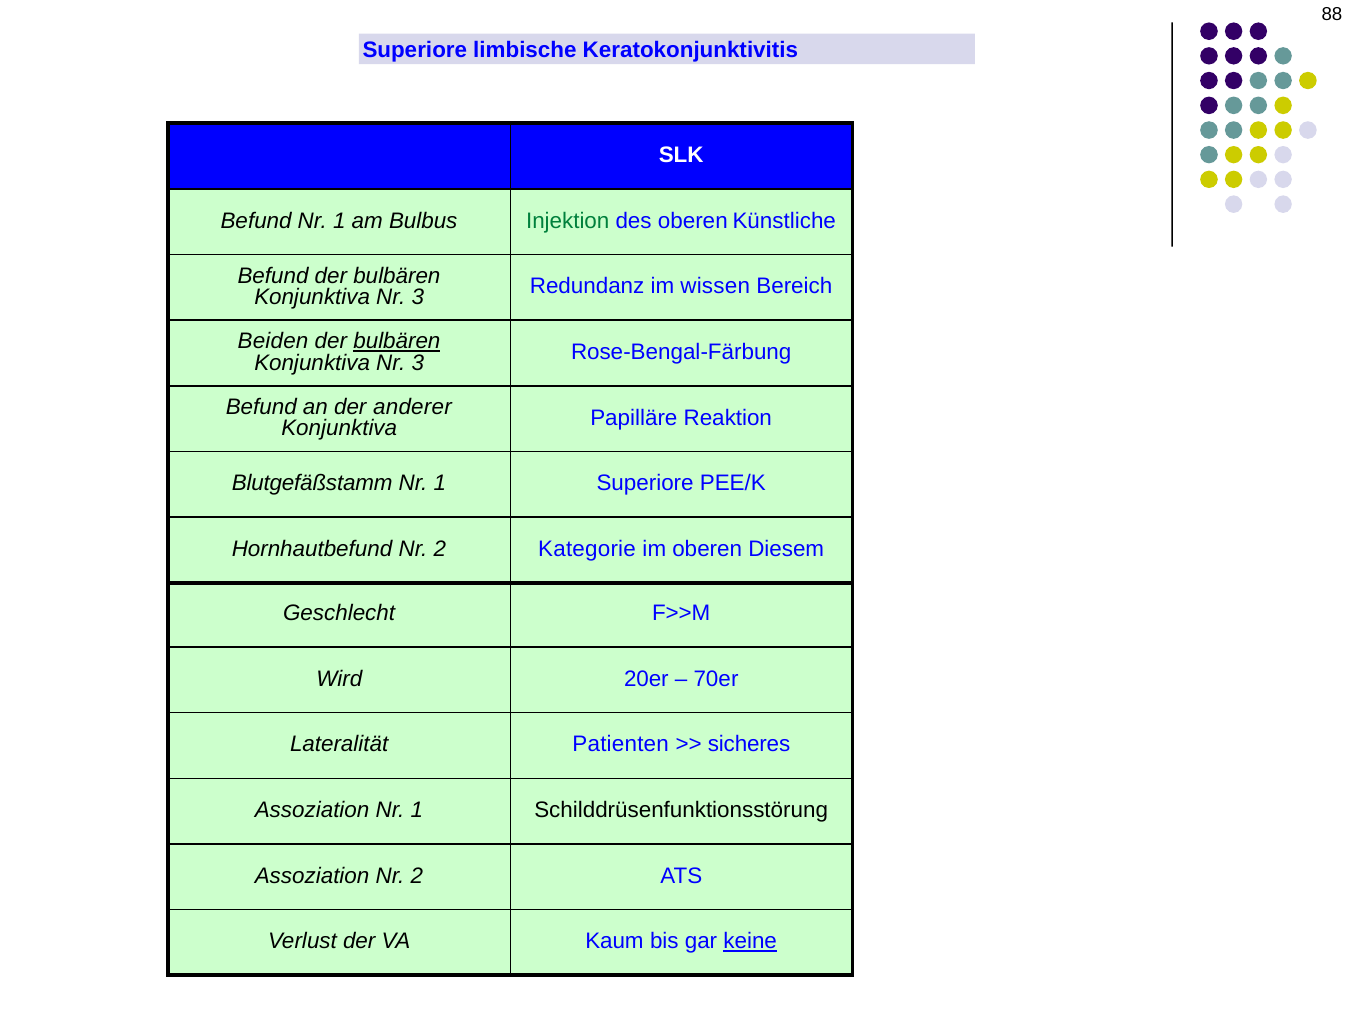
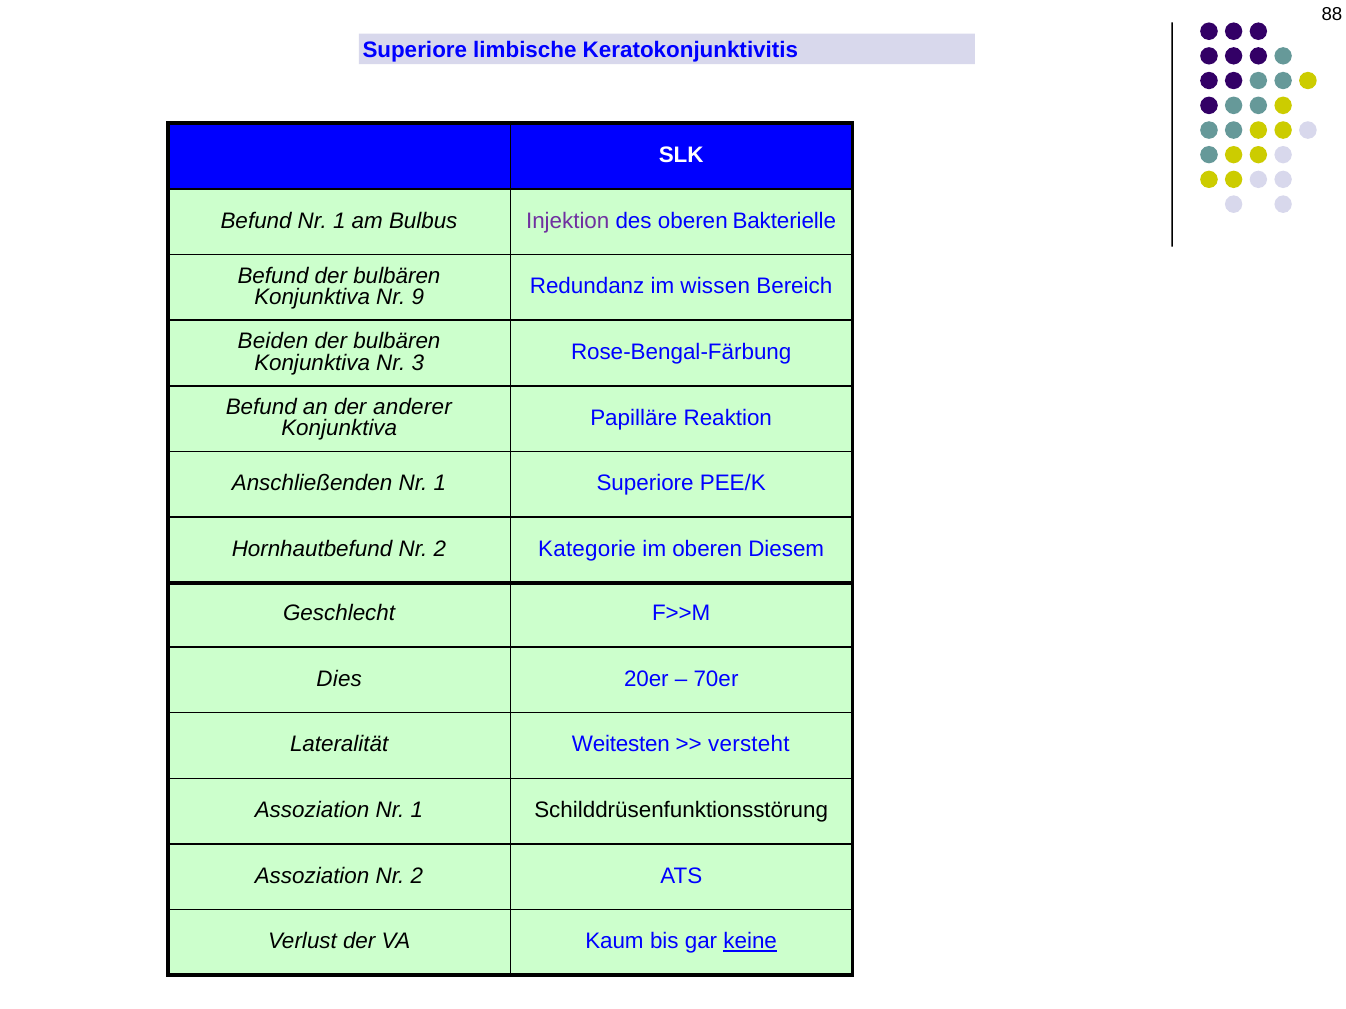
Injektion colour: green -> purple
Künstliche: Künstliche -> Bakterielle
3 at (418, 297): 3 -> 9
bulbären at (397, 342) underline: present -> none
Blutgefäßstamm: Blutgefäßstamm -> Anschließenden
Wird: Wird -> Dies
Patienten: Patienten -> Weitesten
sicheres: sicheres -> versteht
